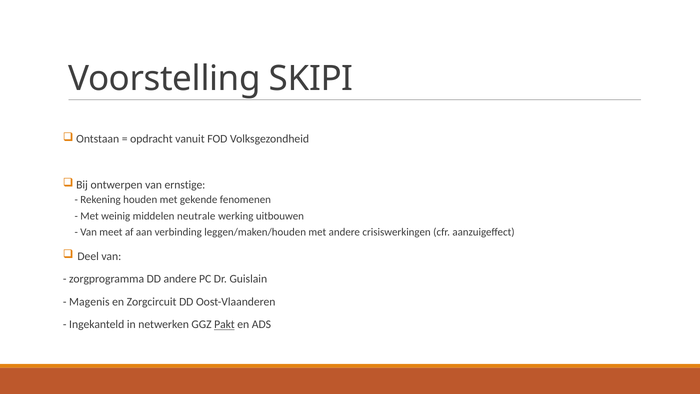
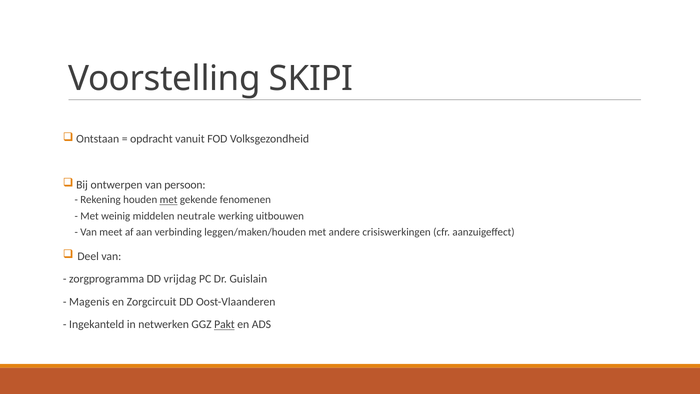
ernstige: ernstige -> persoon
met at (169, 200) underline: none -> present
DD andere: andere -> vrijdag
